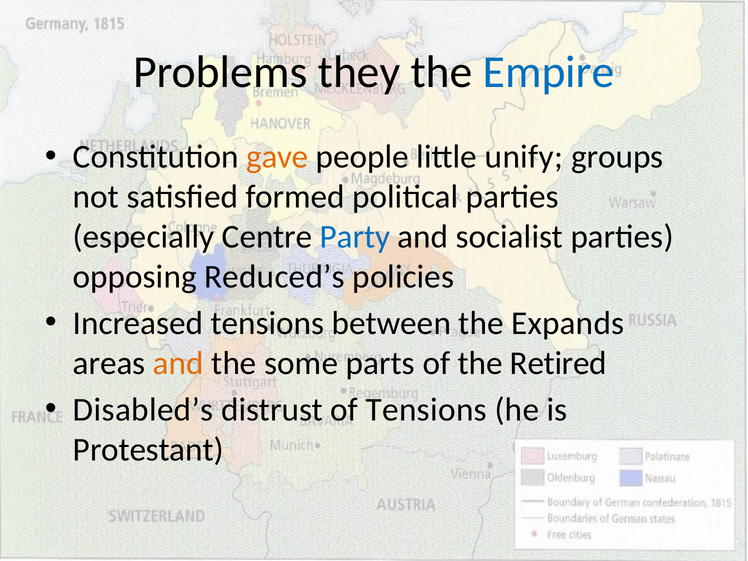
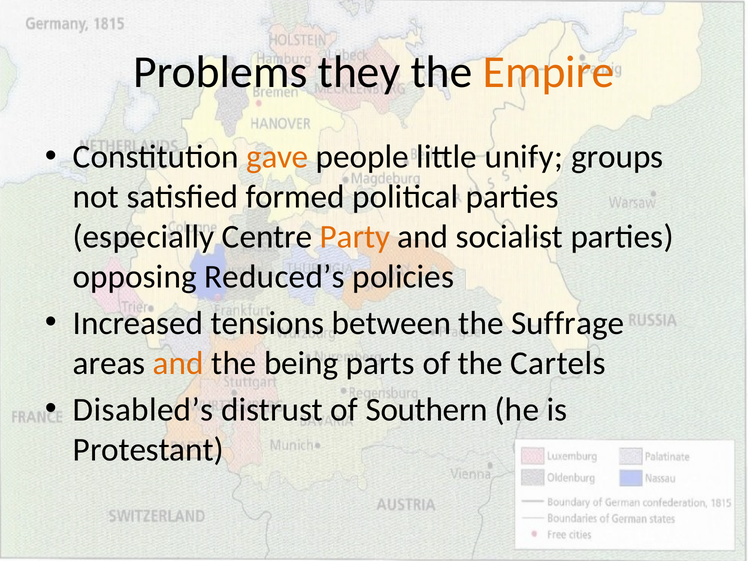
Empire colour: blue -> orange
Party colour: blue -> orange
Expands: Expands -> Suffrage
some: some -> being
Retired: Retired -> Cartels
of Tensions: Tensions -> Southern
